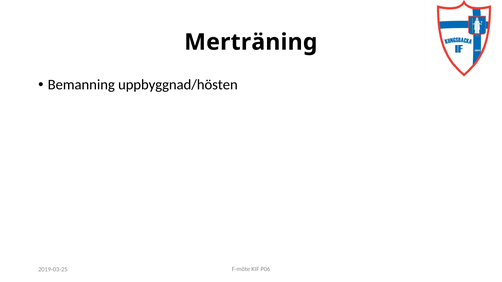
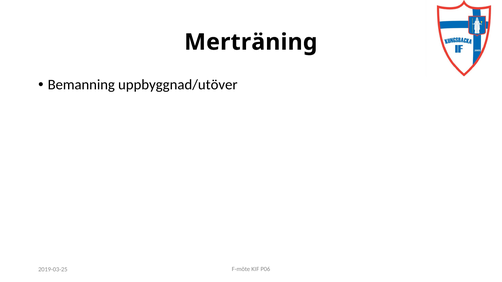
uppbyggnad/hösten: uppbyggnad/hösten -> uppbyggnad/utöver
